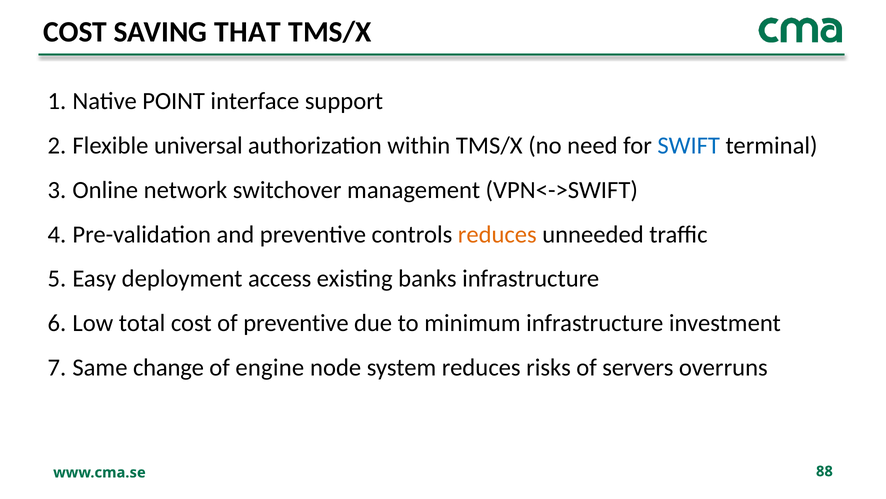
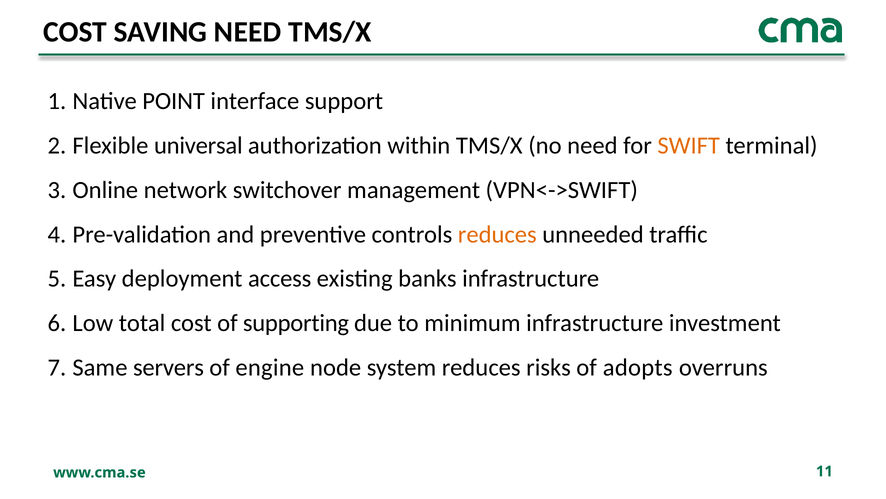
SAVING THAT: THAT -> NEED
SWIFT colour: blue -> orange
of preventive: preventive -> supporting
change: change -> servers
servers: servers -> adopts
88: 88 -> 11
